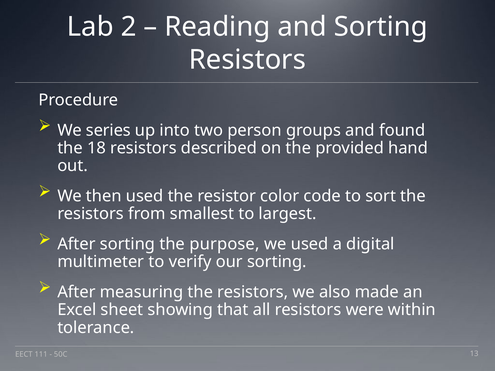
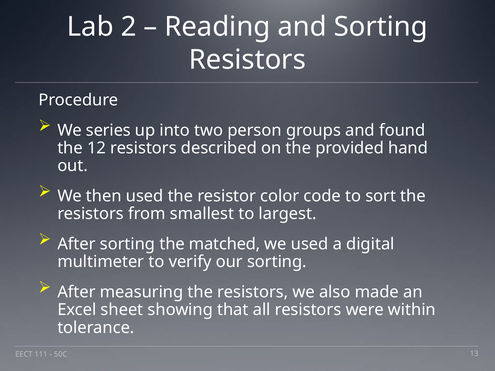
18: 18 -> 12
purpose: purpose -> matched
